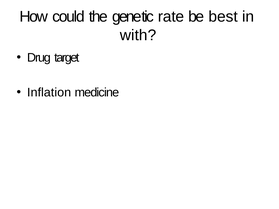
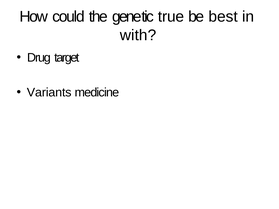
rate: rate -> true
Inﬂation: Inﬂation -> Variants
